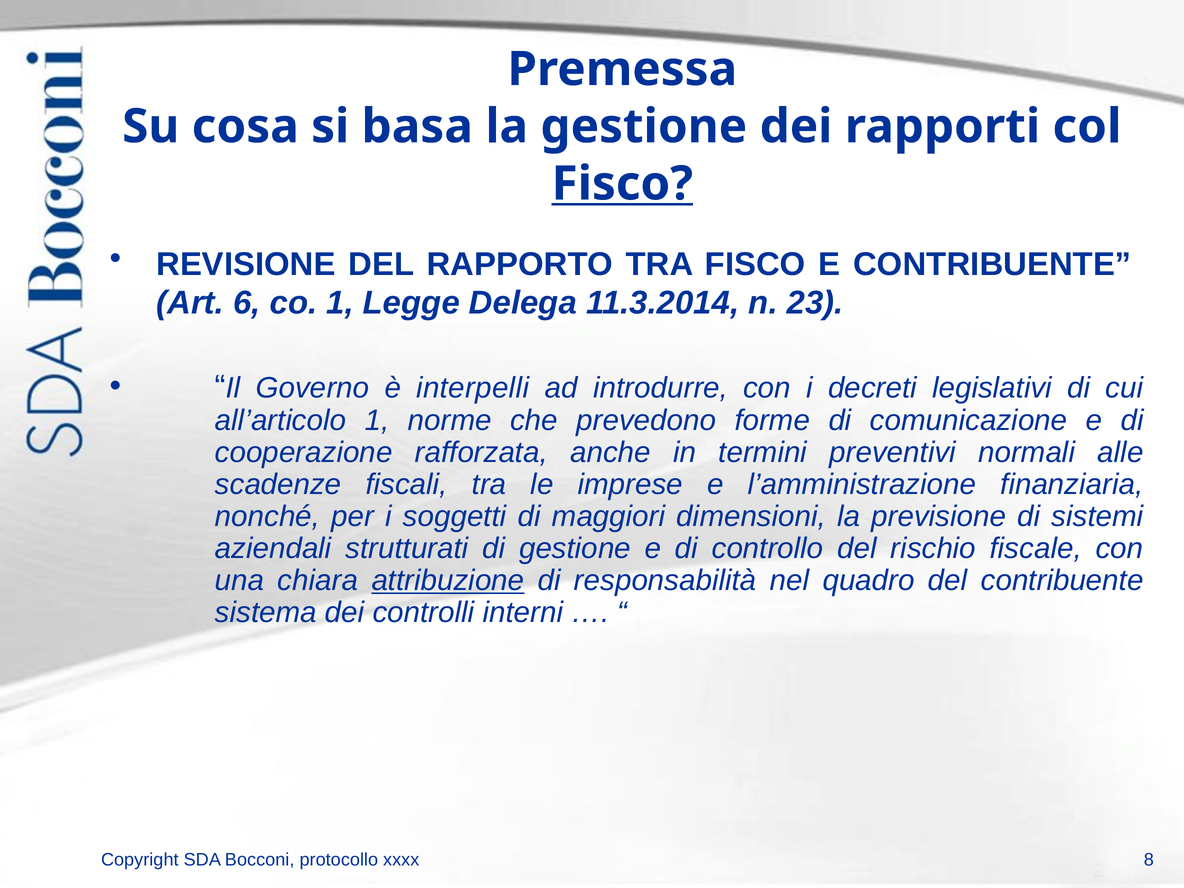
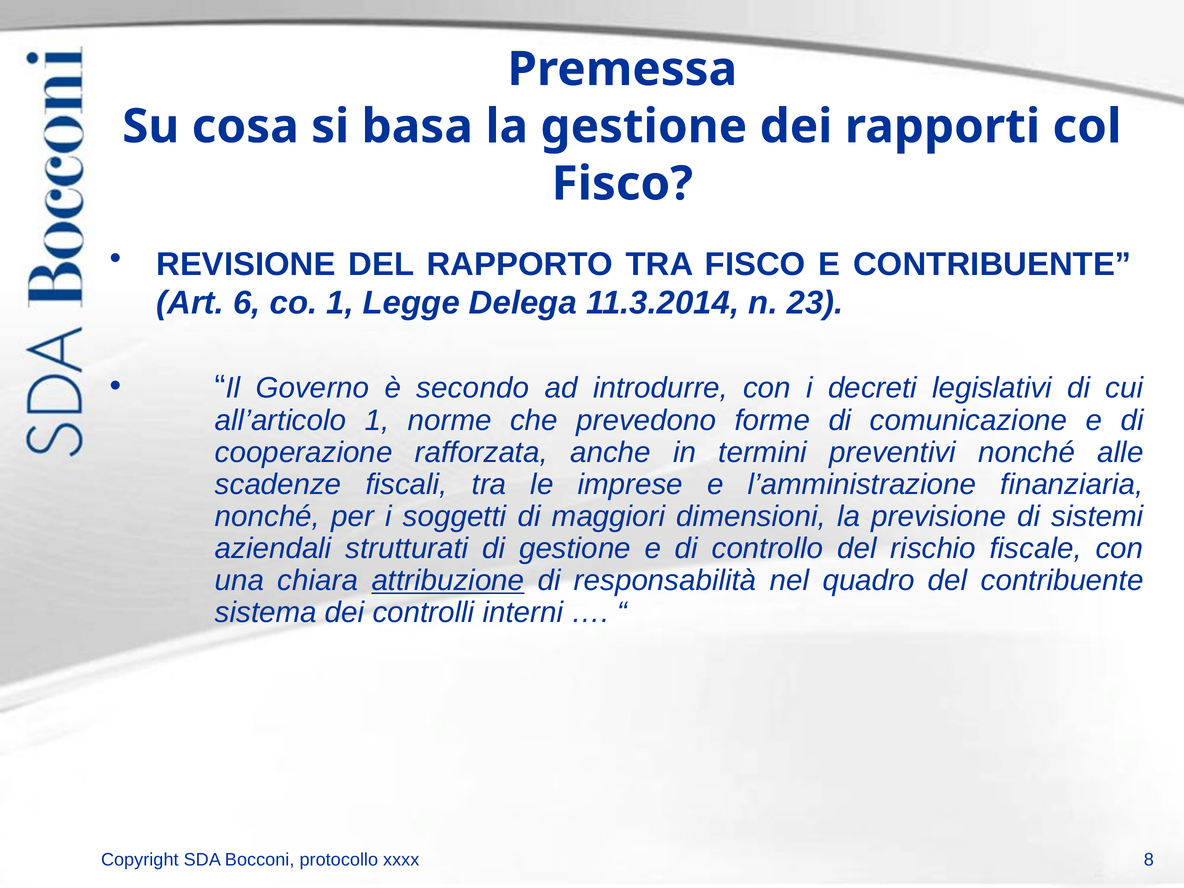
Fisco at (622, 184) underline: present -> none
interpelli: interpelli -> secondo
preventivi normali: normali -> nonché
